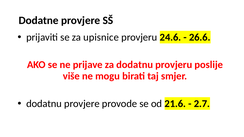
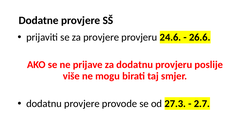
za upisnice: upisnice -> provjere
21.6: 21.6 -> 27.3
